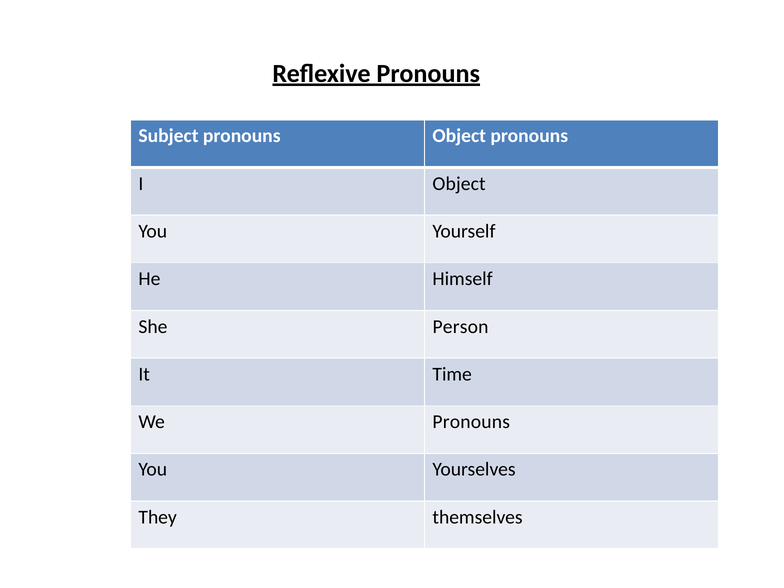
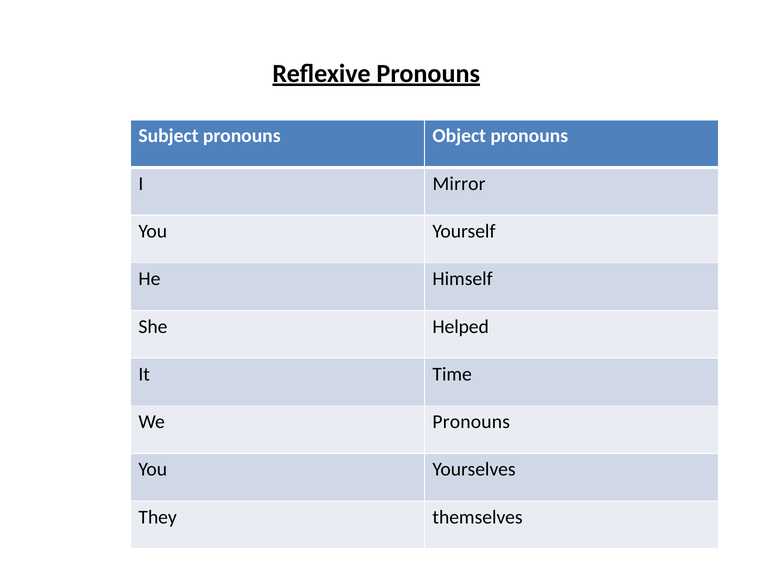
I Object: Object -> Mirror
Person: Person -> Helped
